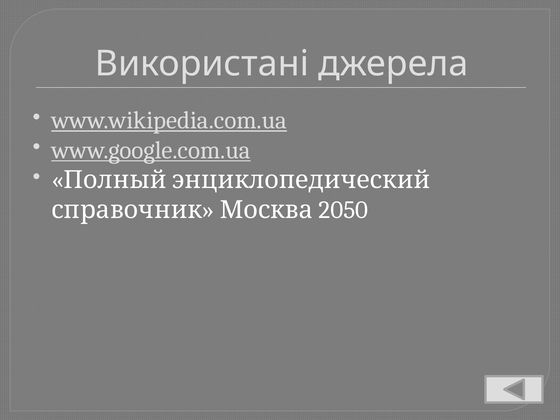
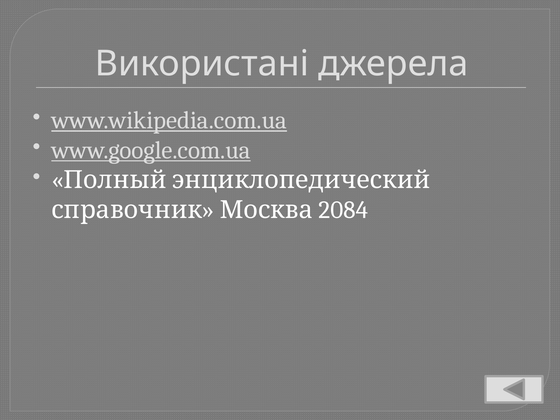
2050: 2050 -> 2084
